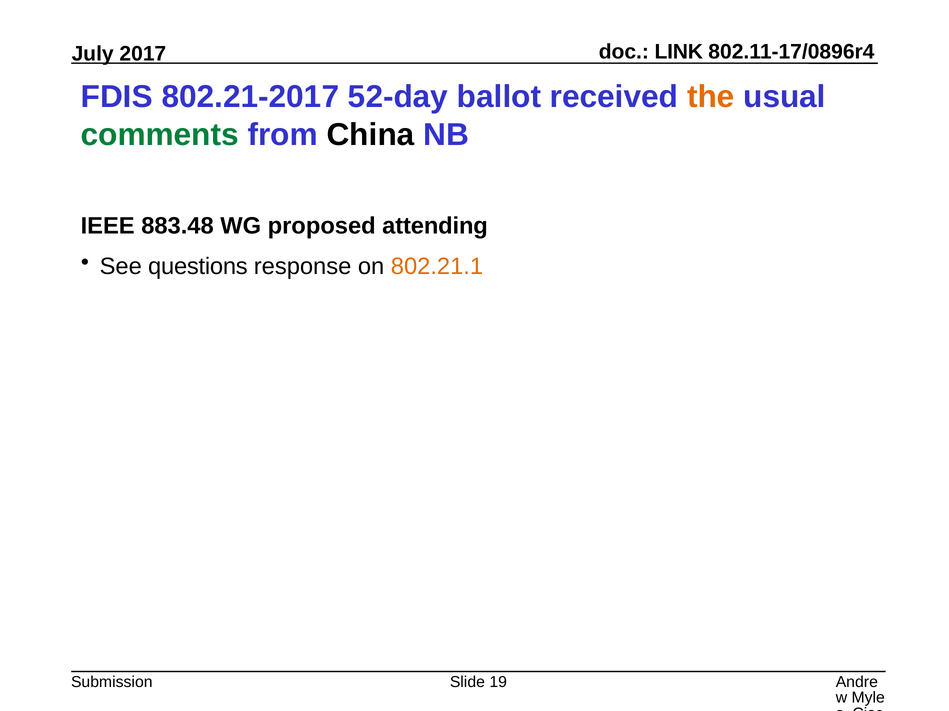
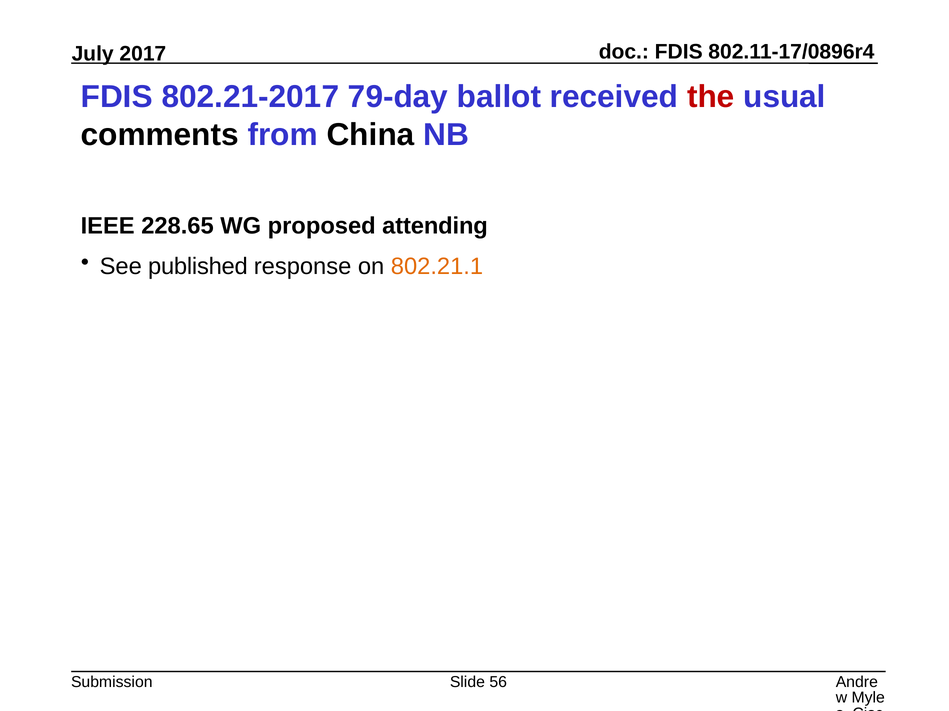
LINK at (679, 52): LINK -> FDIS
52-day: 52-day -> 79-day
the colour: orange -> red
comments colour: green -> black
883.48: 883.48 -> 228.65
questions: questions -> published
19: 19 -> 56
